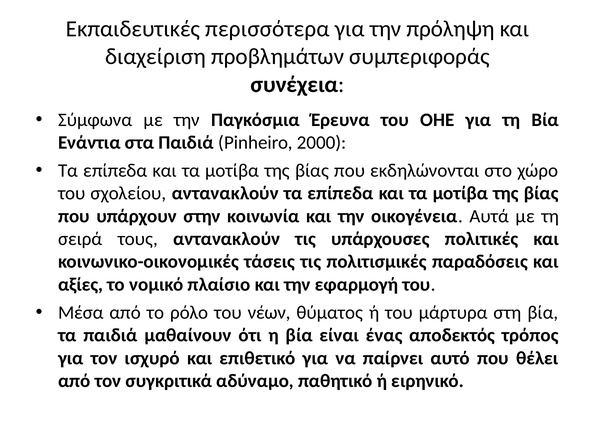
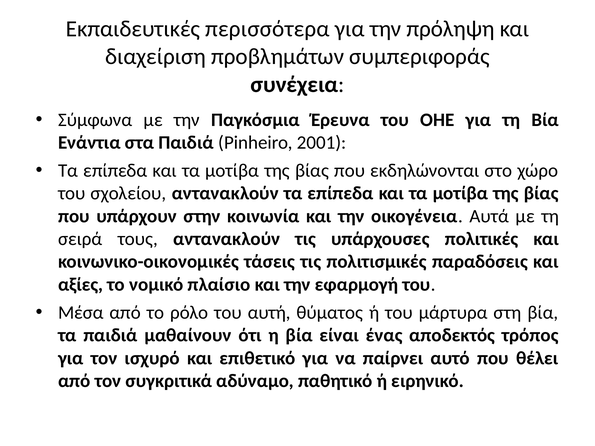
2000: 2000 -> 2001
νέων: νέων -> αυτή
